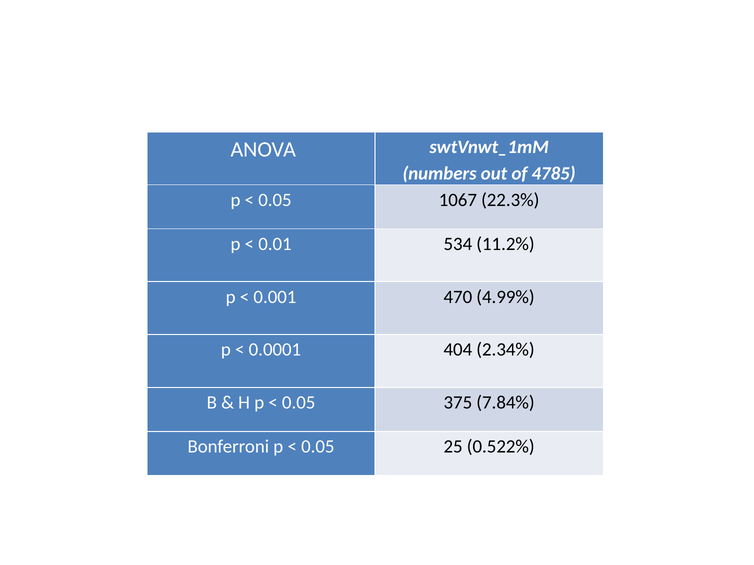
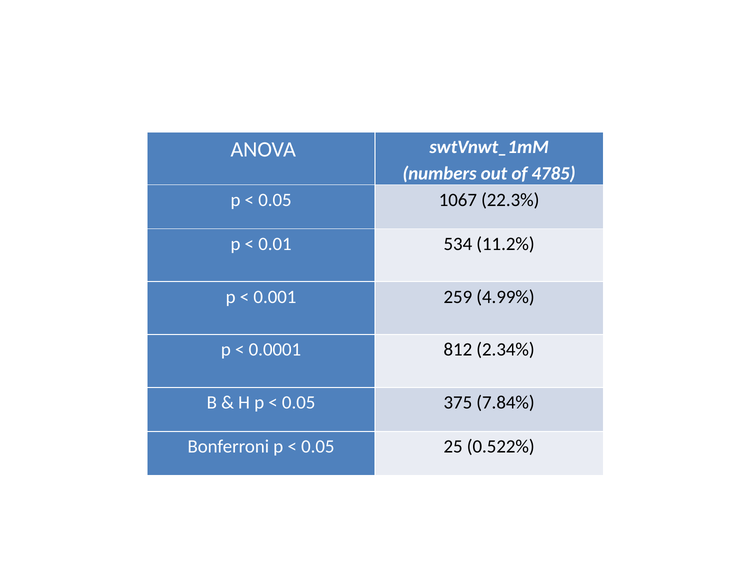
470: 470 -> 259
404: 404 -> 812
